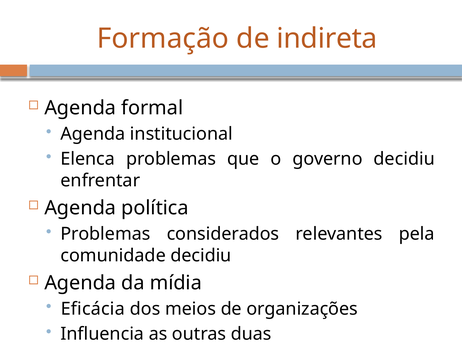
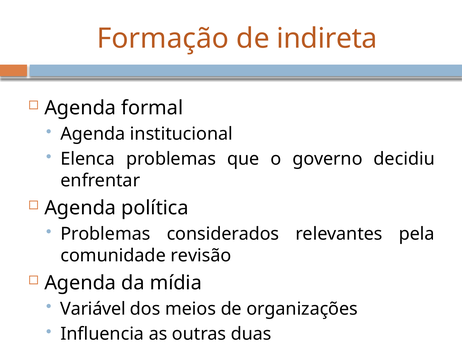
comunidade decidiu: decidiu -> revisão
Eficácia: Eficácia -> Variável
